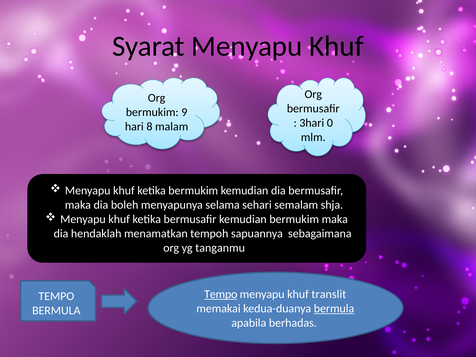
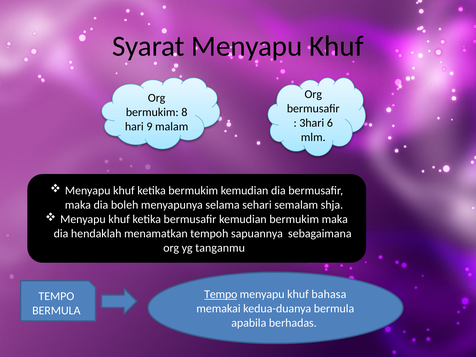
9: 9 -> 8
0: 0 -> 6
8: 8 -> 9
translit: translit -> bahasa
bermula at (334, 309) underline: present -> none
